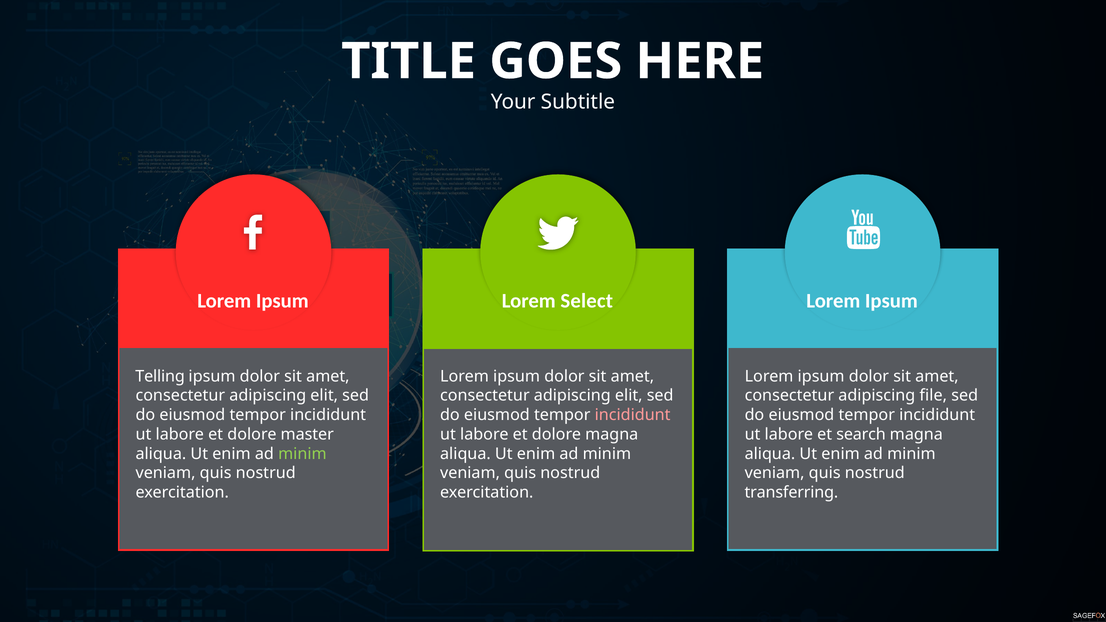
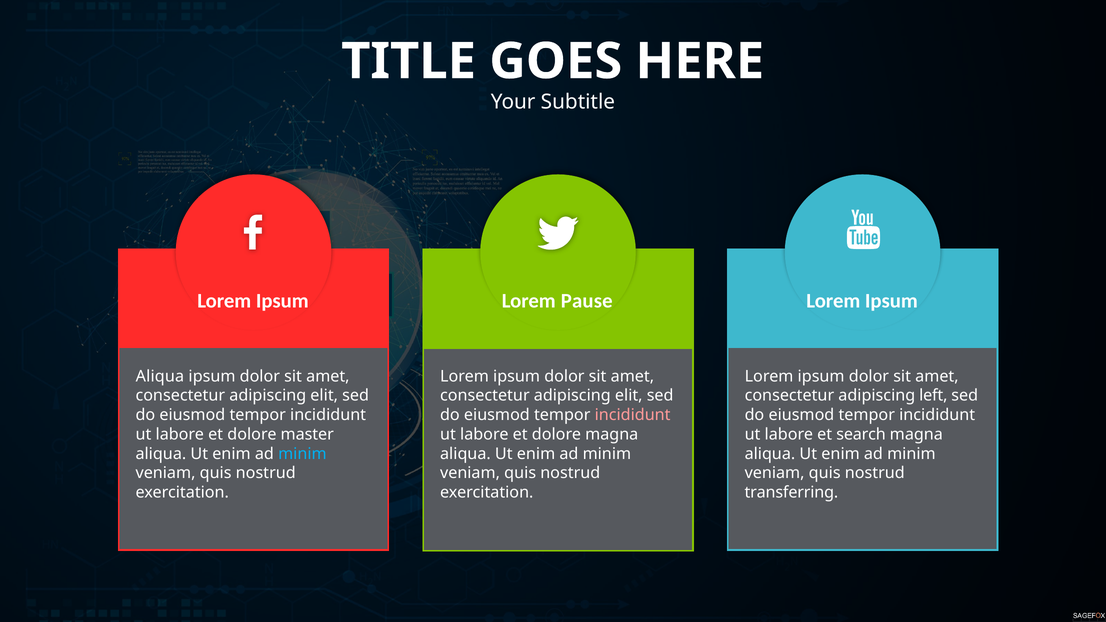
Select: Select -> Pause
Telling at (160, 376): Telling -> Aliqua
file: file -> left
minim at (302, 454) colour: light green -> light blue
